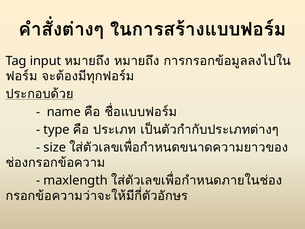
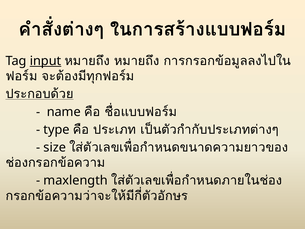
input underline: none -> present
